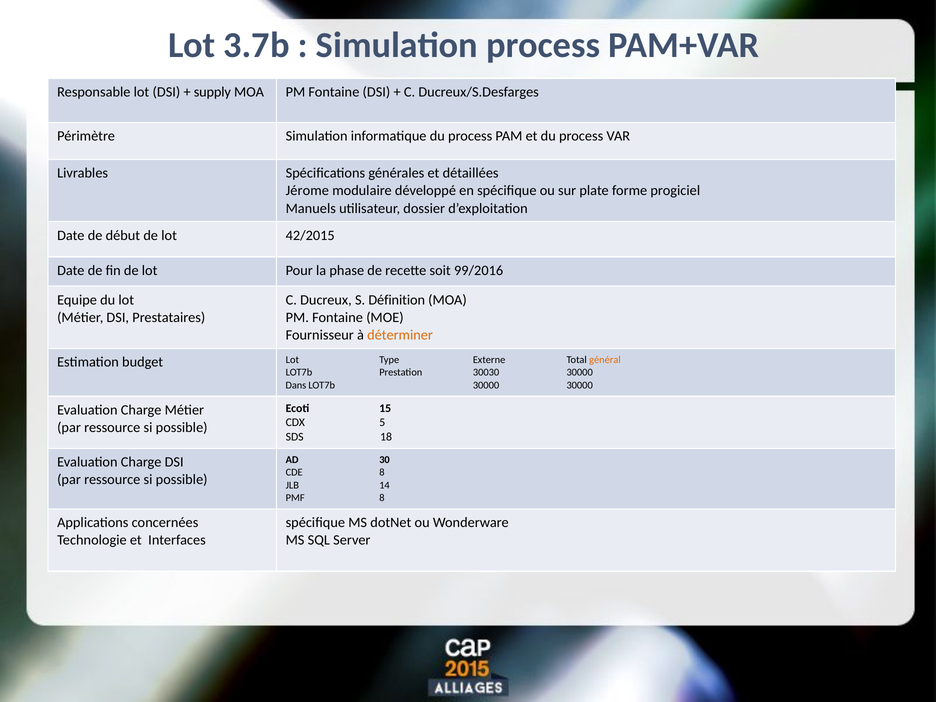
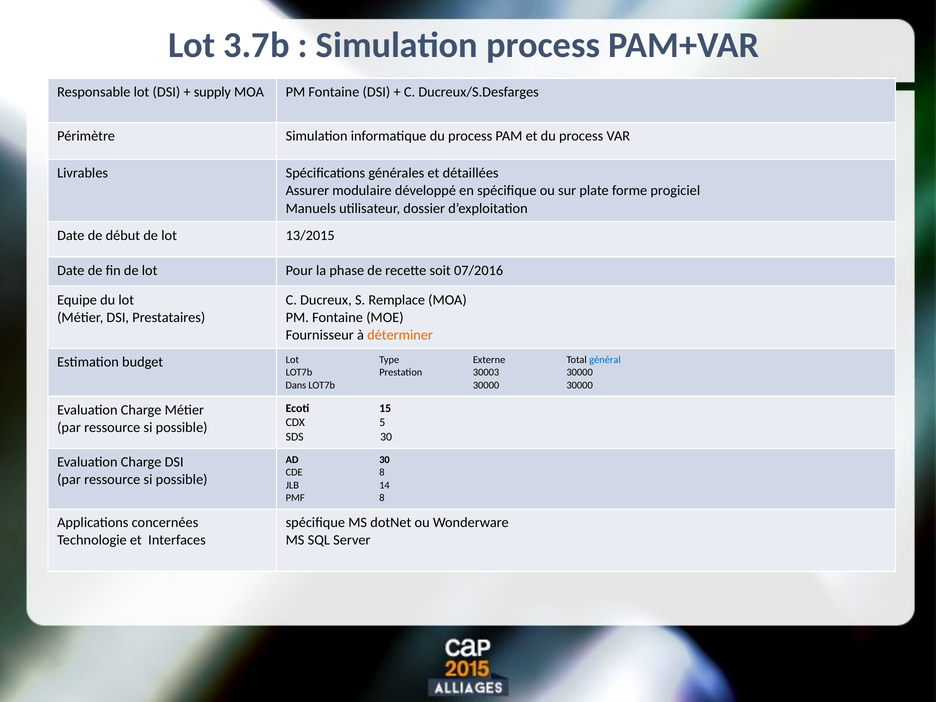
Jérome: Jérome -> Assurer
42/2015: 42/2015 -> 13/2015
99/2016: 99/2016 -> 07/2016
Définition: Définition -> Remplace
général colour: orange -> blue
30030: 30030 -> 30003
SDS 18: 18 -> 30
